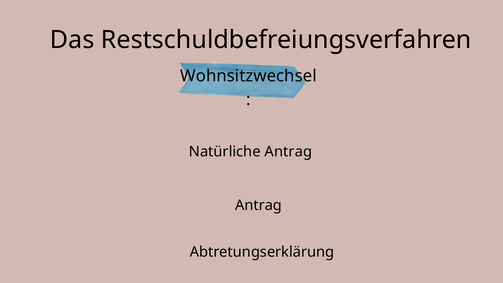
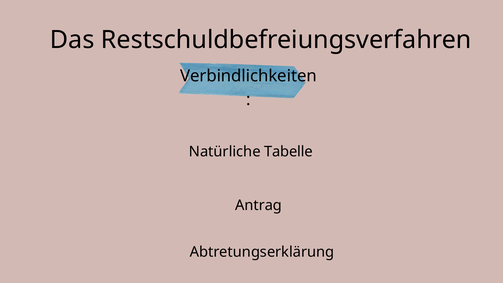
Wohnsitzwechsel: Wohnsitzwechsel -> Verbindlichkeiten
Natürliche Antrag: Antrag -> Tabelle
